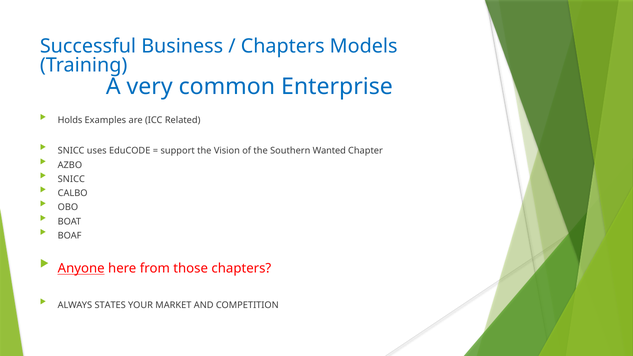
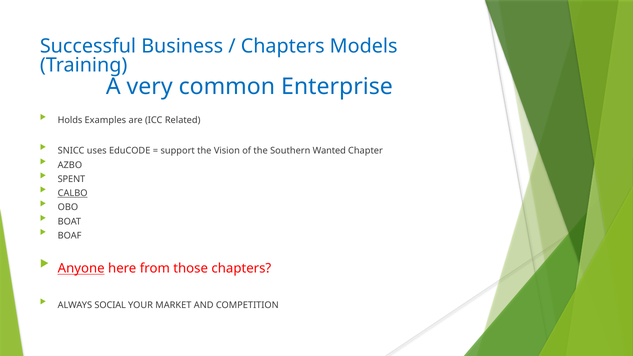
SNICC at (71, 179): SNICC -> SPENT
CALBO underline: none -> present
STATES: STATES -> SOCIAL
